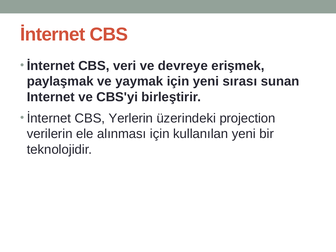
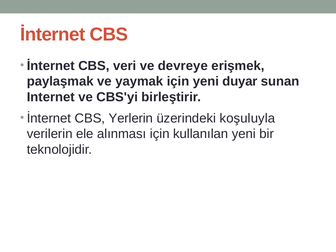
sırası: sırası -> duyar
projection: projection -> koşuluyla
